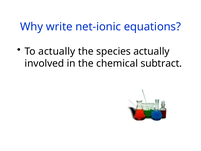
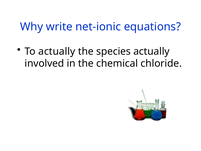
subtract: subtract -> chloride
